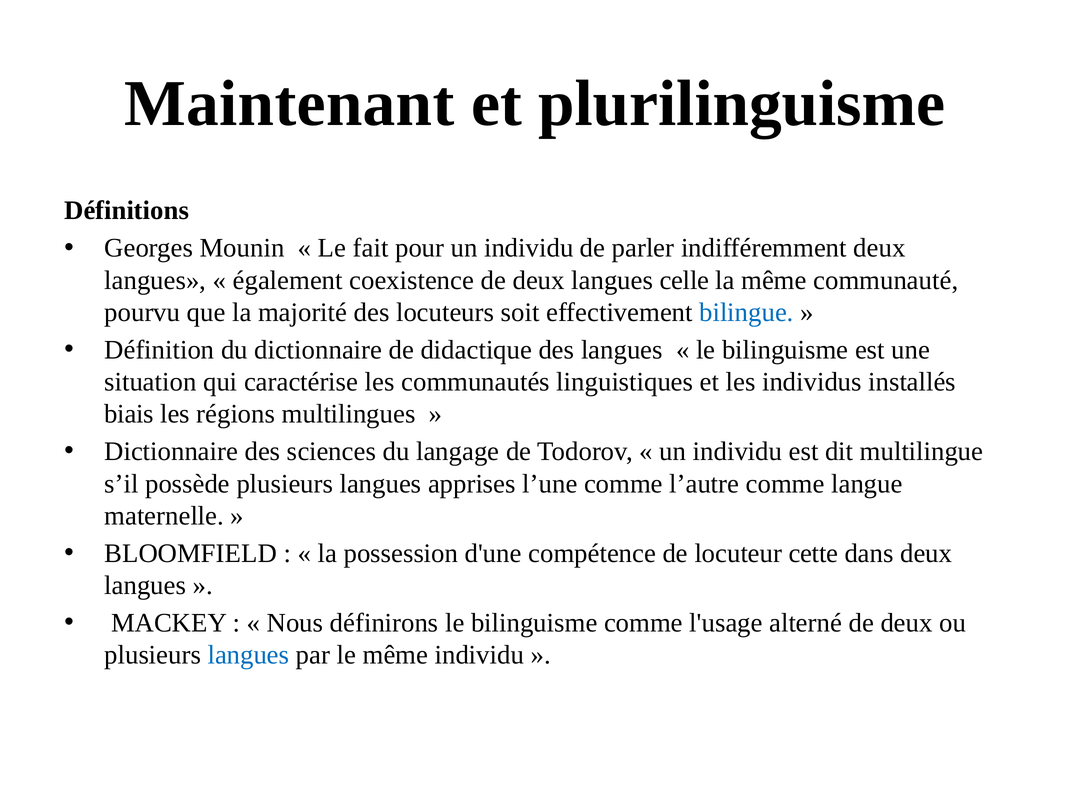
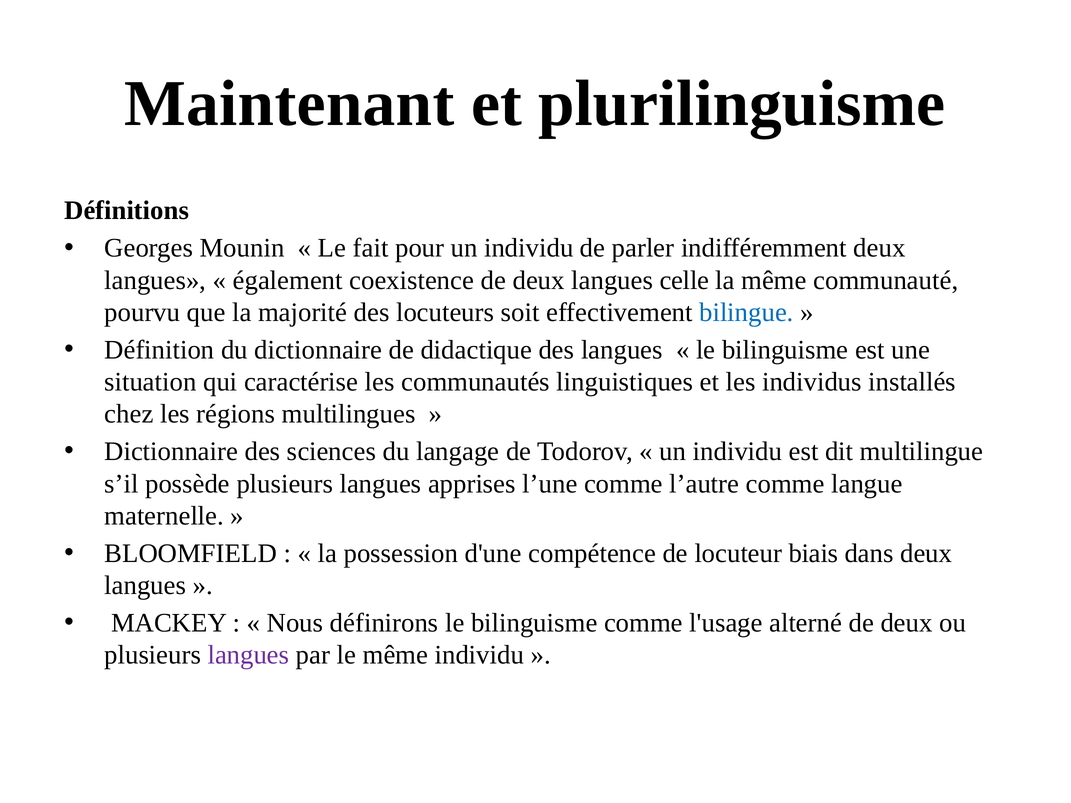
biais: biais -> chez
cette: cette -> biais
langues at (248, 655) colour: blue -> purple
